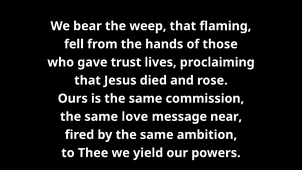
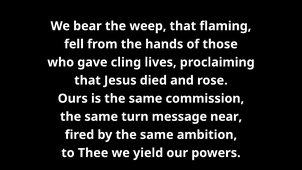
trust: trust -> cling
love: love -> turn
